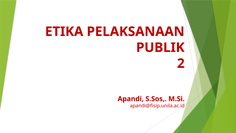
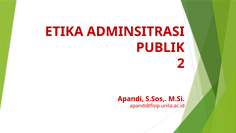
PELAKSANAAN: PELAKSANAAN -> ADMINSITRASI
